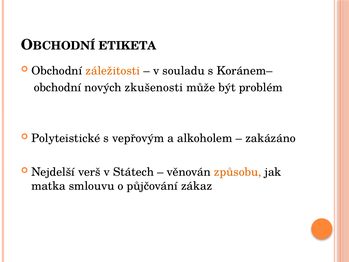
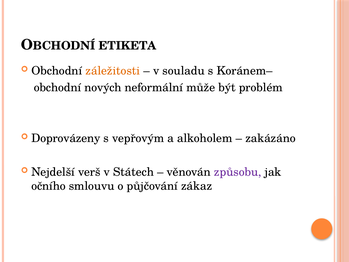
zkušenosti: zkušenosti -> neformální
Polyteistické: Polyteistické -> Doprovázeny
způsobu colour: orange -> purple
matka: matka -> očního
